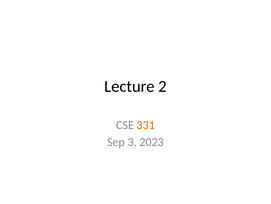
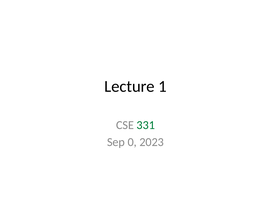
2: 2 -> 1
331 colour: orange -> green
3: 3 -> 0
